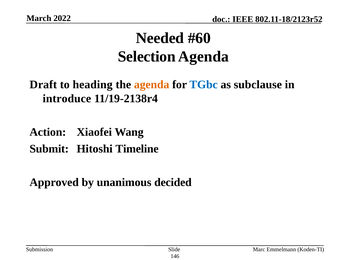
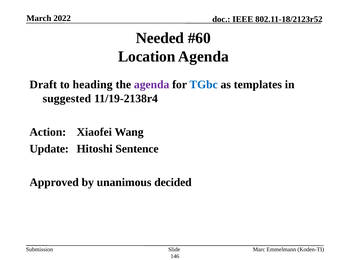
Selection: Selection -> Location
agenda at (152, 85) colour: orange -> purple
subclause: subclause -> templates
introduce: introduce -> suggested
Submit: Submit -> Update
Timeline: Timeline -> Sentence
